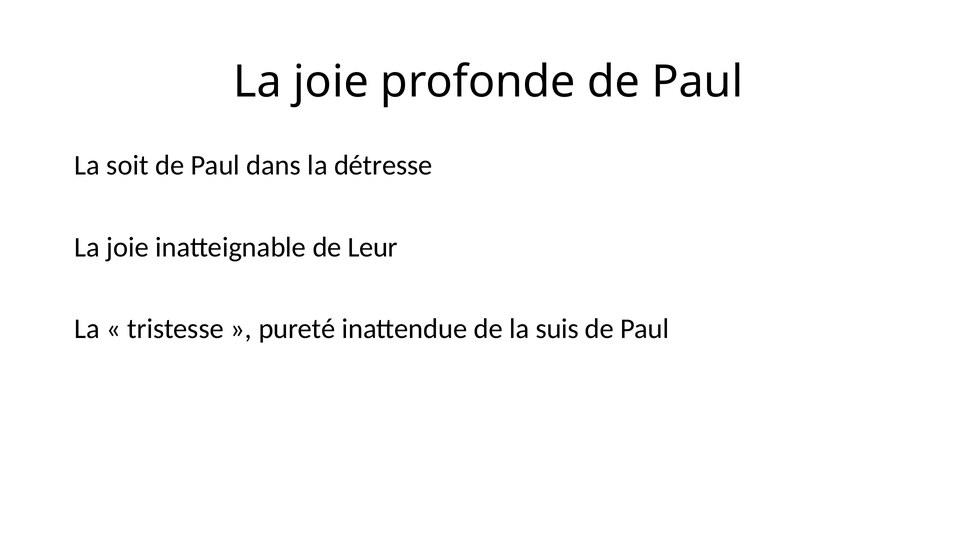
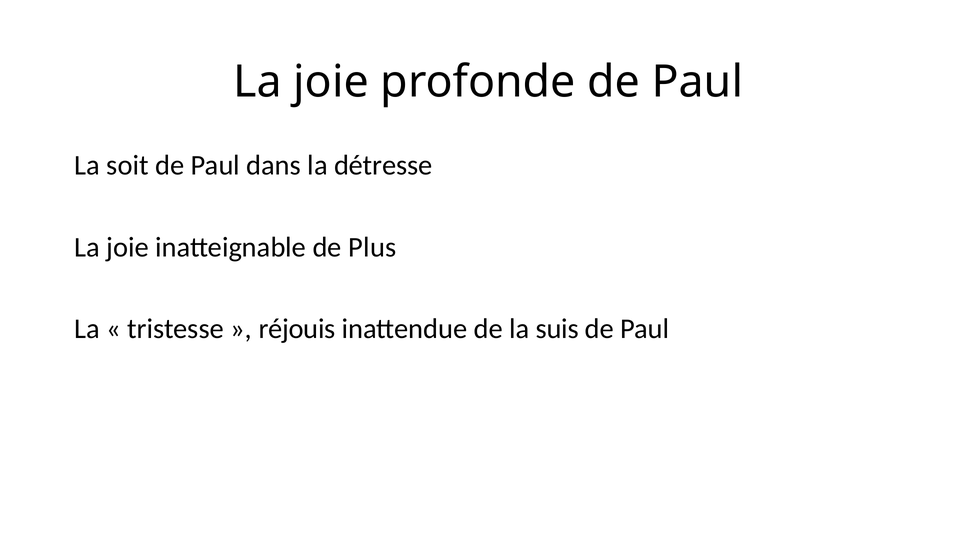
Leur: Leur -> Plus
pureté: pureté -> réjouis
